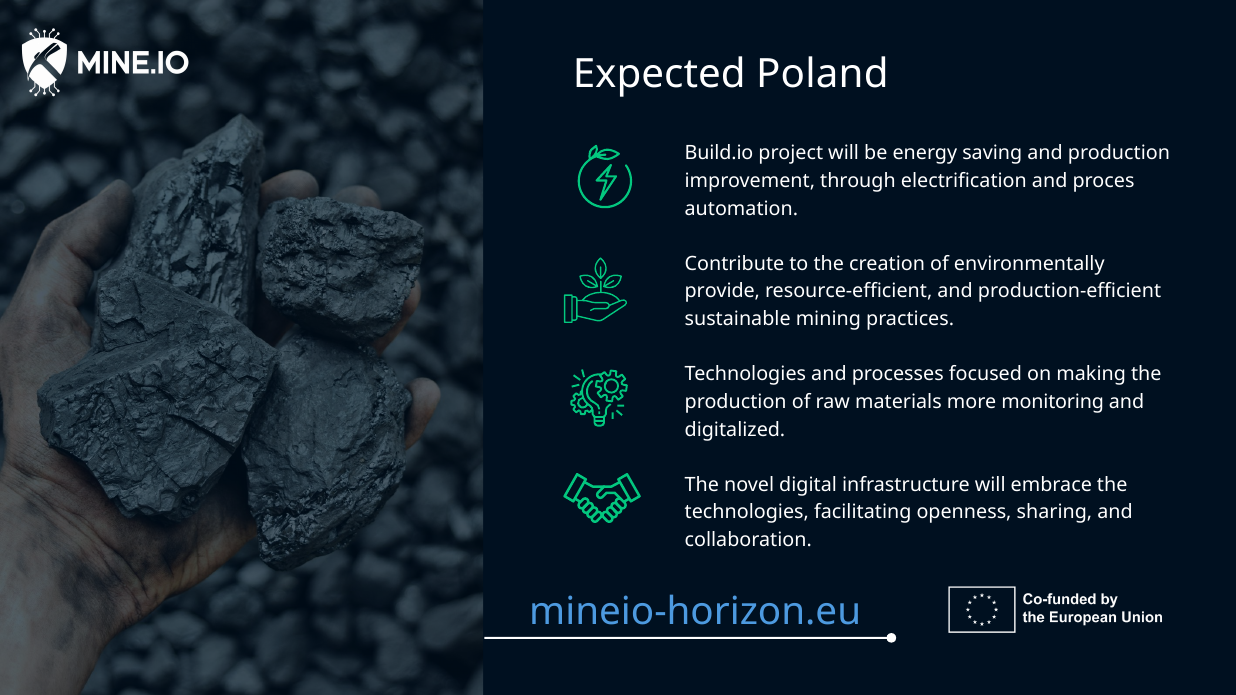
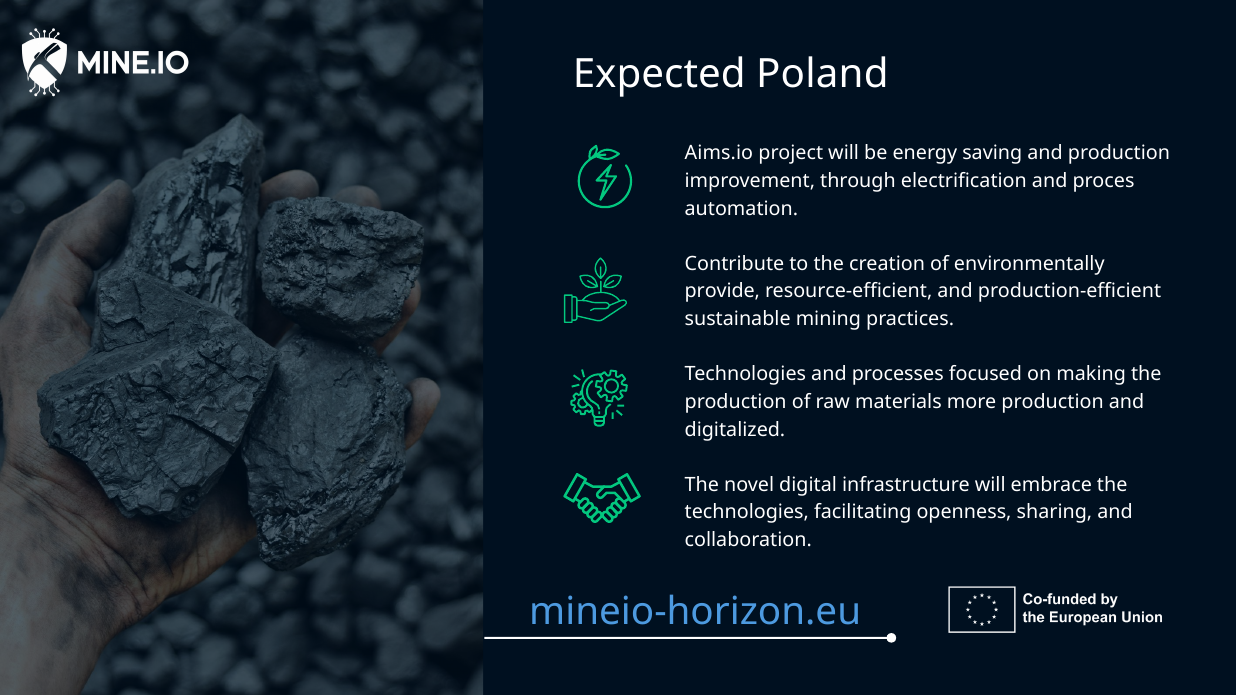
Build.io: Build.io -> Aims.io
more monitoring: monitoring -> production
